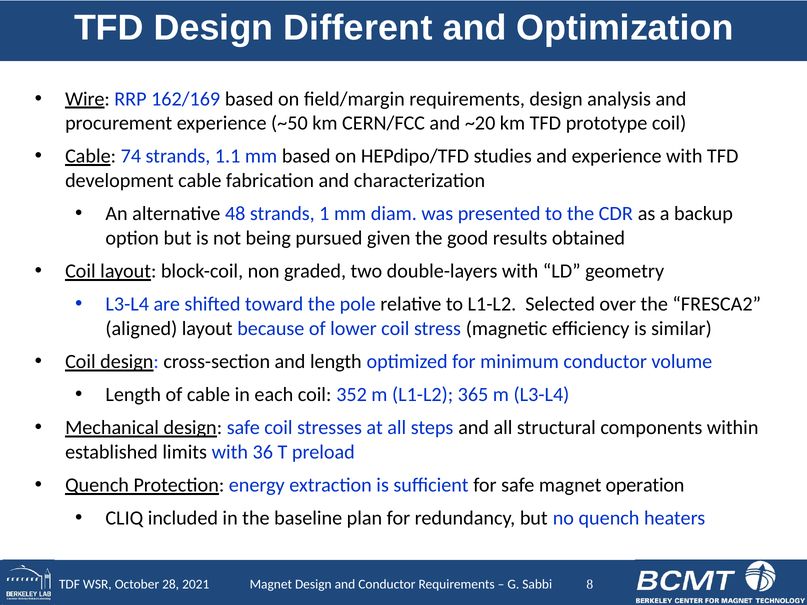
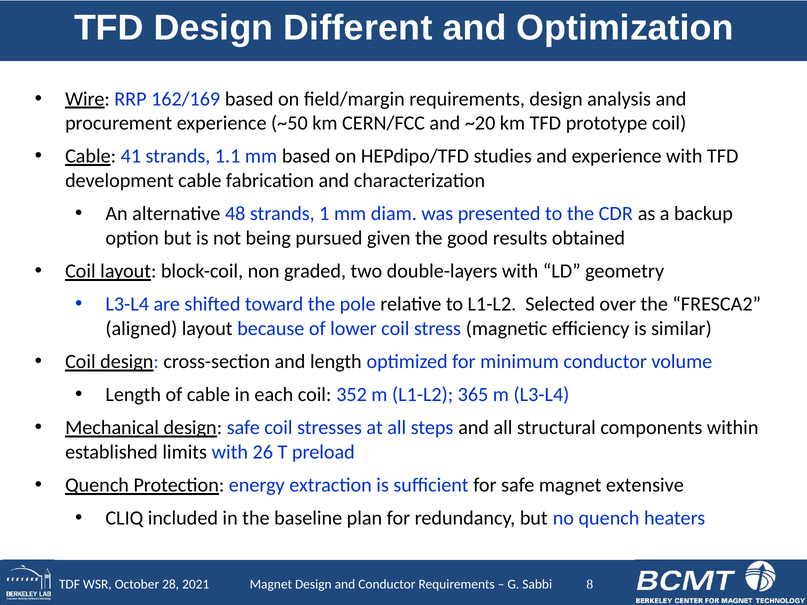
74: 74 -> 41
36: 36 -> 26
operation: operation -> extensive
